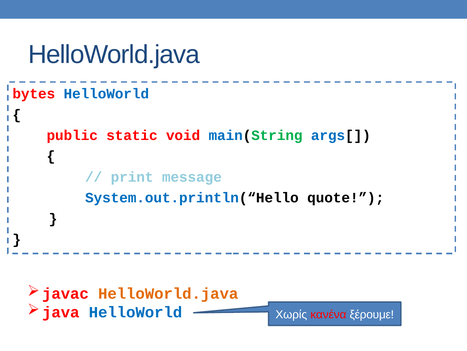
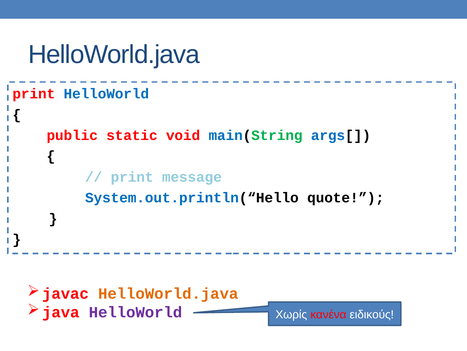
bytes at (34, 94): bytes -> print
HelloWorld at (136, 312) colour: blue -> purple
ξέρουμε: ξέρουμε -> ειδικούς
